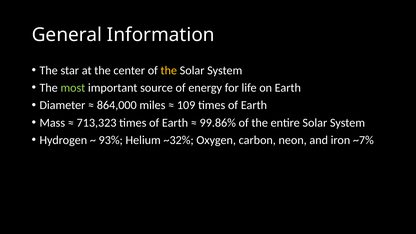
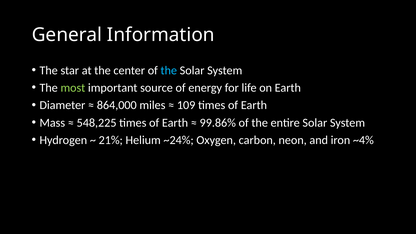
the at (169, 70) colour: yellow -> light blue
713,323: 713,323 -> 548,225
93%: 93% -> 21%
~32%: ~32% -> ~24%
~7%: ~7% -> ~4%
